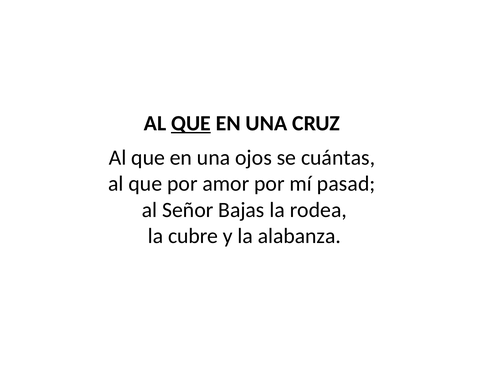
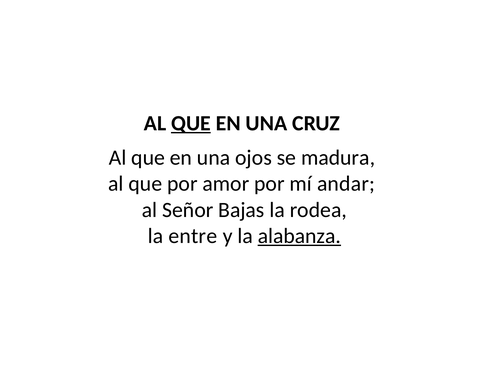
cuántas: cuántas -> madura
pasad: pasad -> andar
cubre: cubre -> entre
alabanza underline: none -> present
